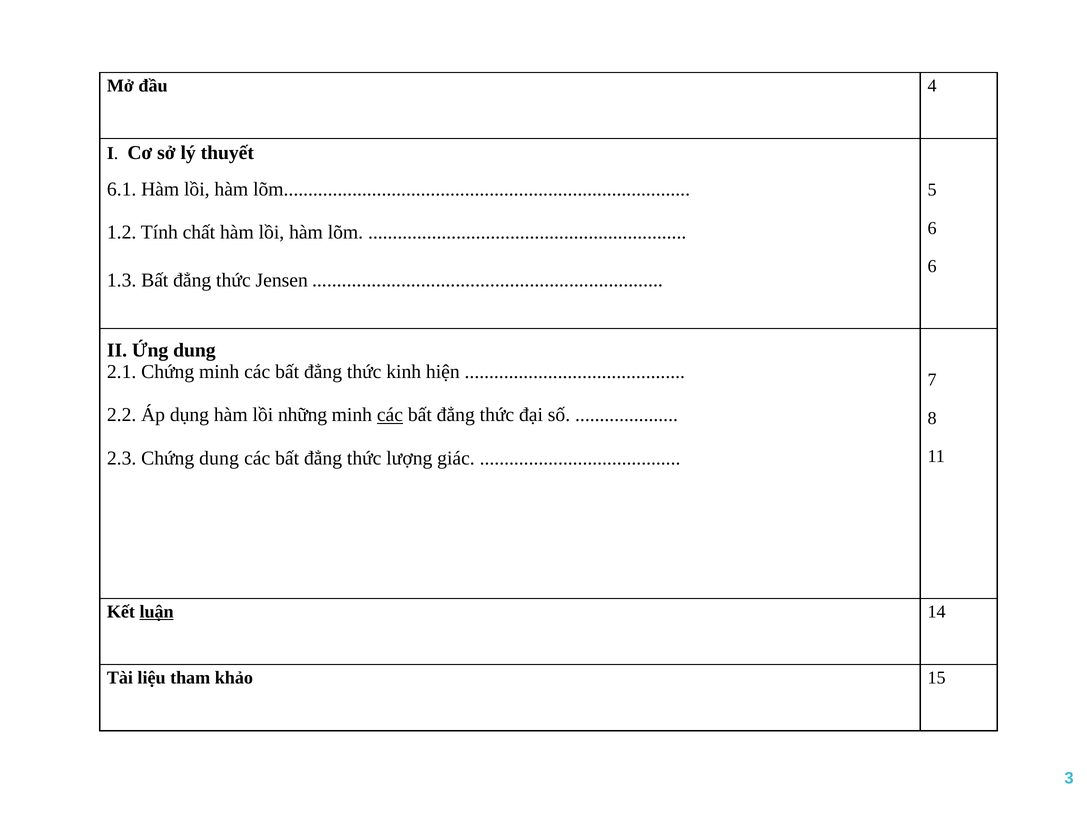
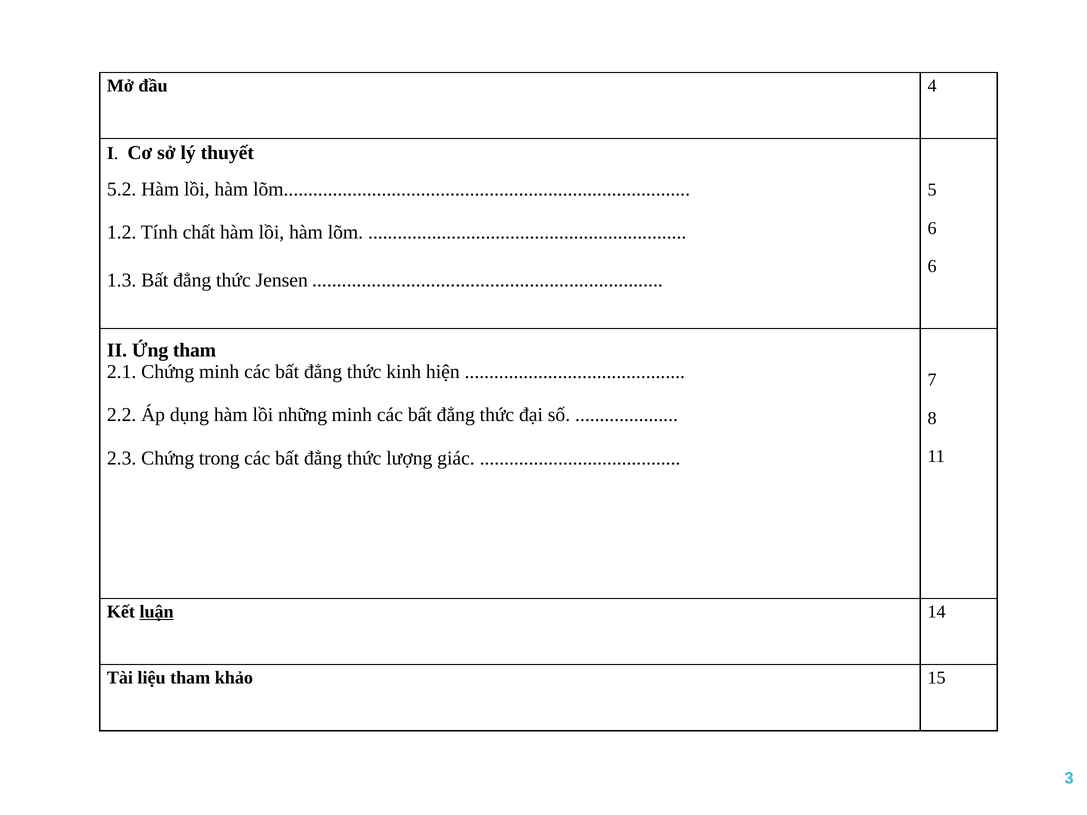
6.1: 6.1 -> 5.2
Ứng dung: dung -> tham
các at (390, 415) underline: present -> none
Chứng dung: dung -> trong
